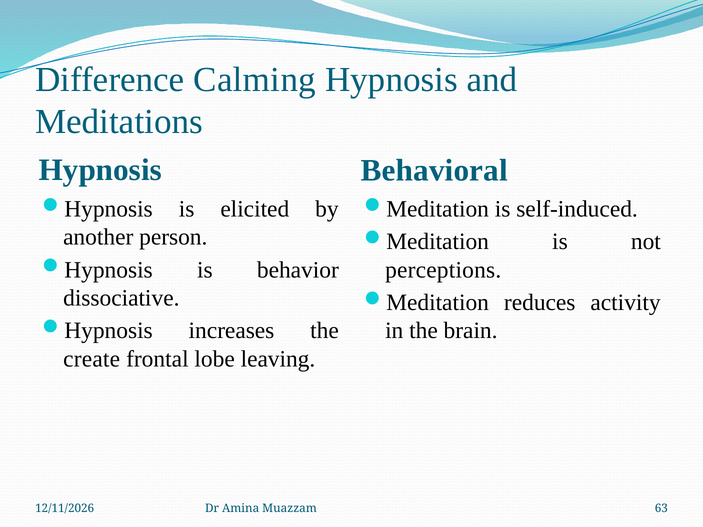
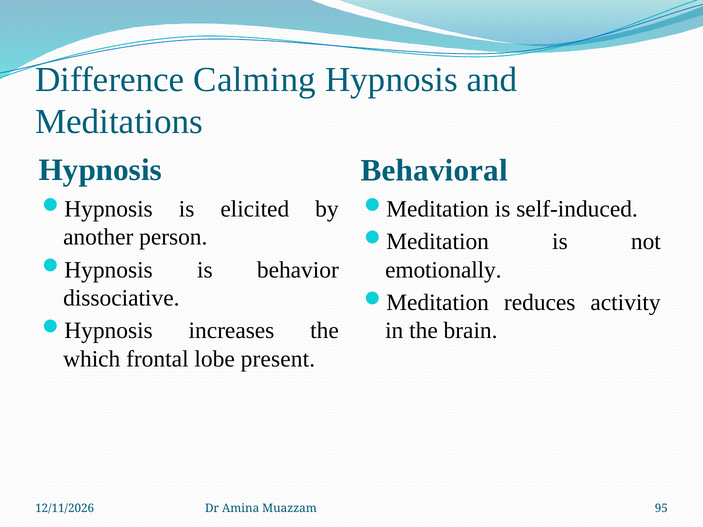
perceptions: perceptions -> emotionally
create: create -> which
leaving: leaving -> present
63: 63 -> 95
